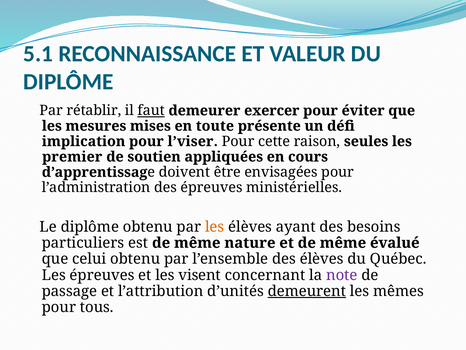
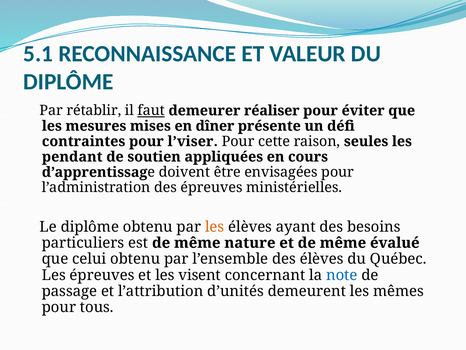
exercer: exercer -> réaliser
toute: toute -> dîner
implication: implication -> contraintes
premier: premier -> pendant
note colour: purple -> blue
demeurent underline: present -> none
